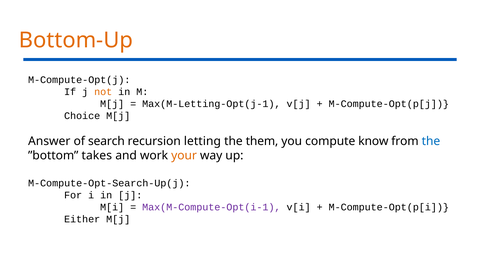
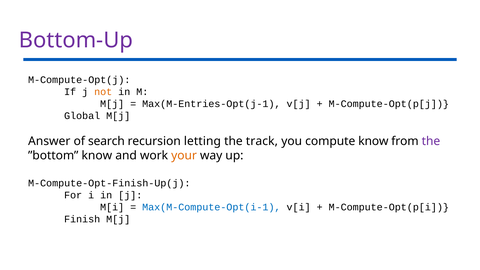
Bottom-Up colour: orange -> purple
Max(M-Letting-Opt(j-1: Max(M-Letting-Opt(j-1 -> Max(M-Entries-Opt(j-1
Choice: Choice -> Global
them: them -> track
the at (431, 141) colour: blue -> purple
”bottom takes: takes -> know
M-Compute-Opt-Search-Up(j: M-Compute-Opt-Search-Up(j -> M-Compute-Opt-Finish-Up(j
Max(M-Compute-Opt(i-1 colour: purple -> blue
Either: Either -> Finish
